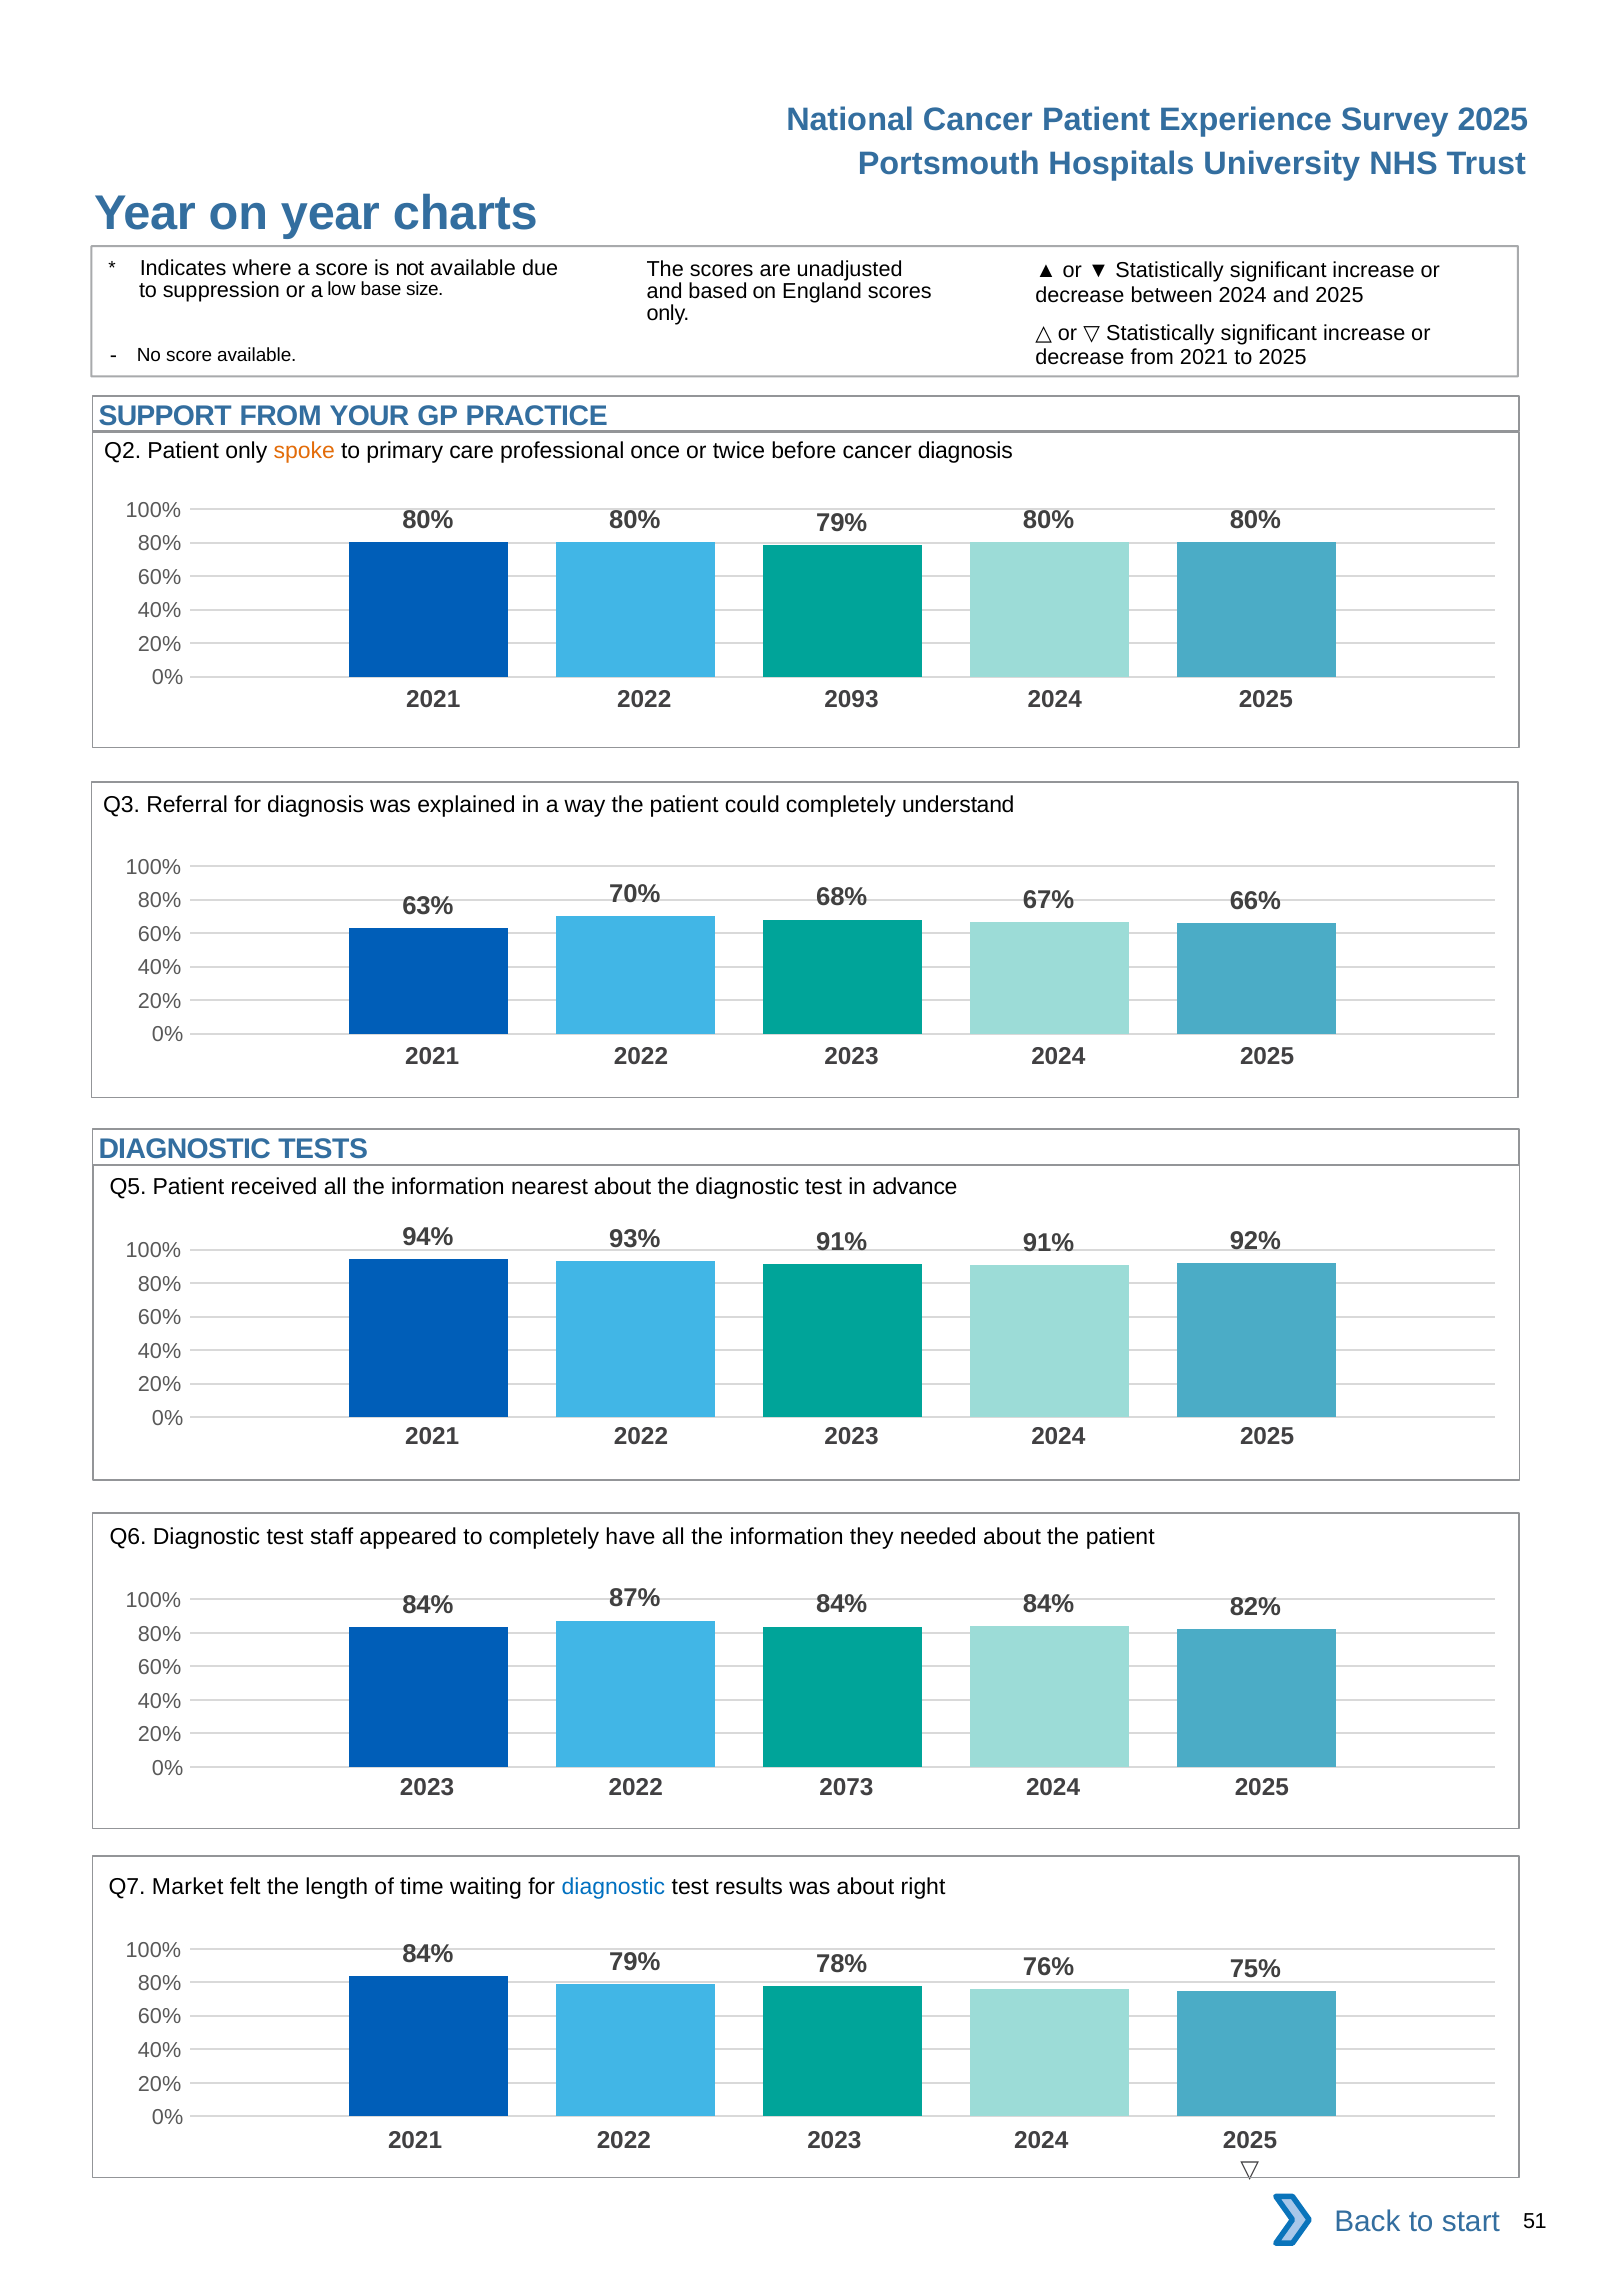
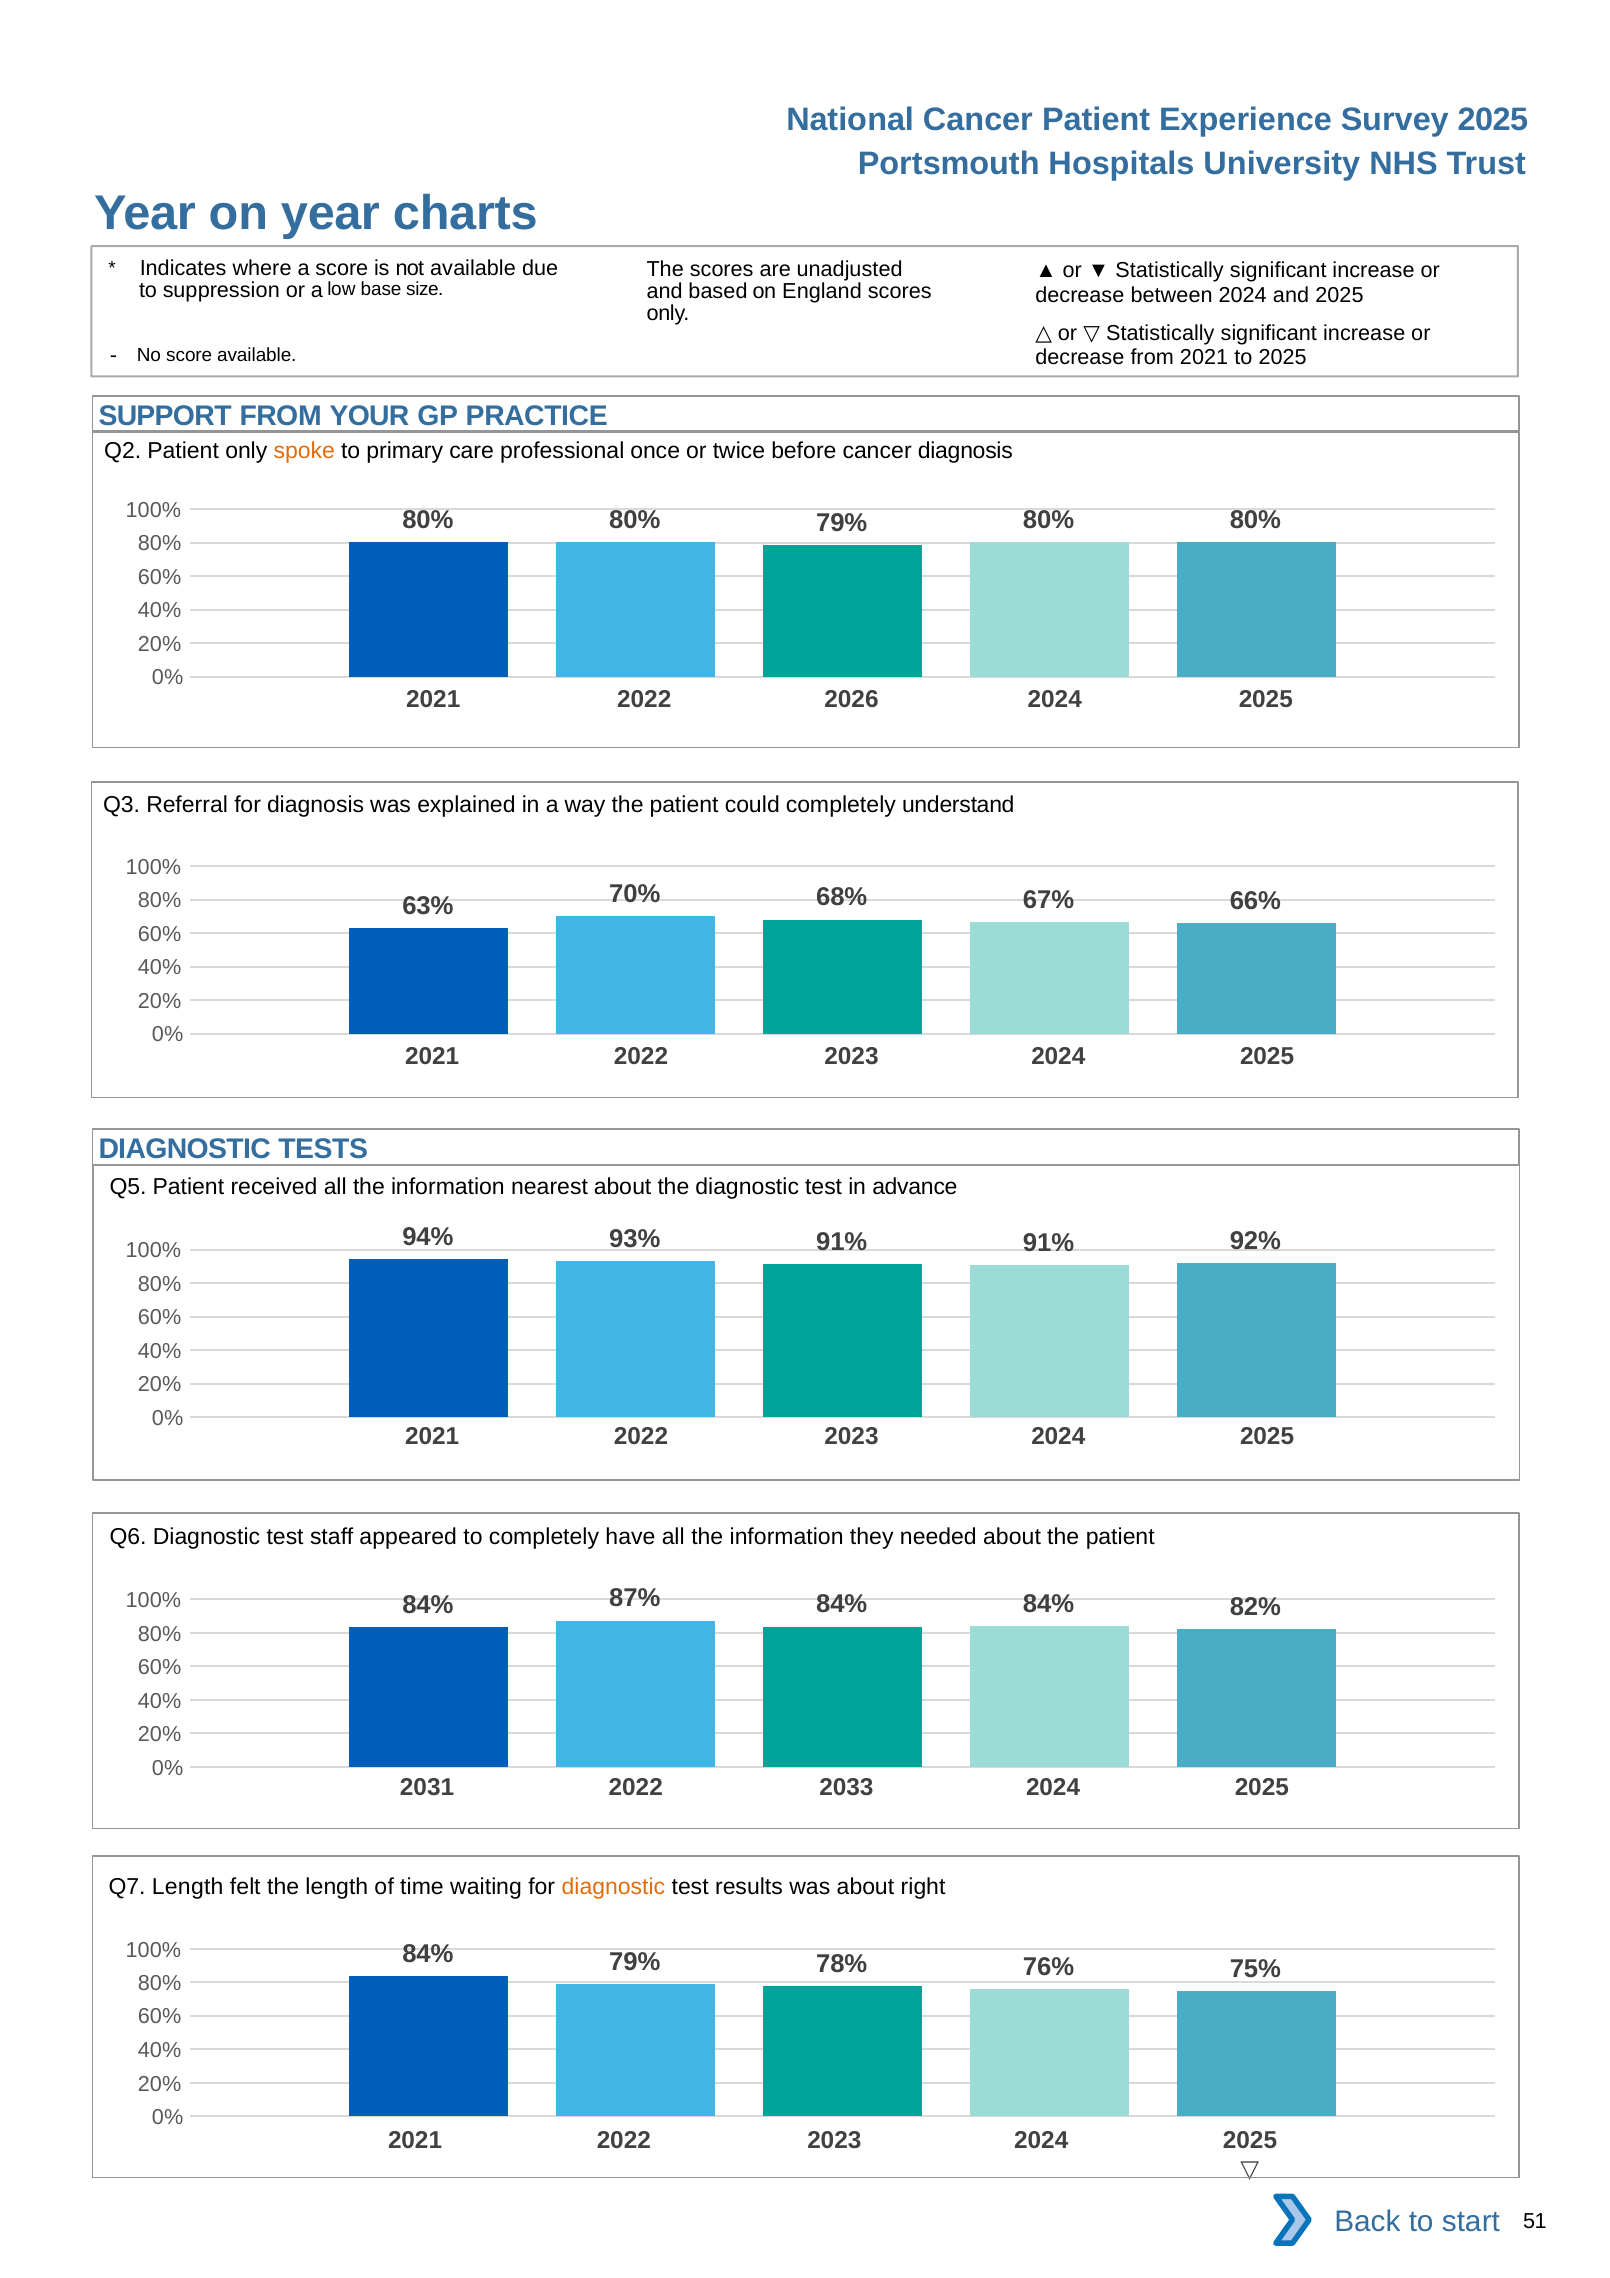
2093: 2093 -> 2026
2023 at (427, 1787): 2023 -> 2031
2073: 2073 -> 2033
Q7 Market: Market -> Length
diagnostic at (613, 1887) colour: blue -> orange
